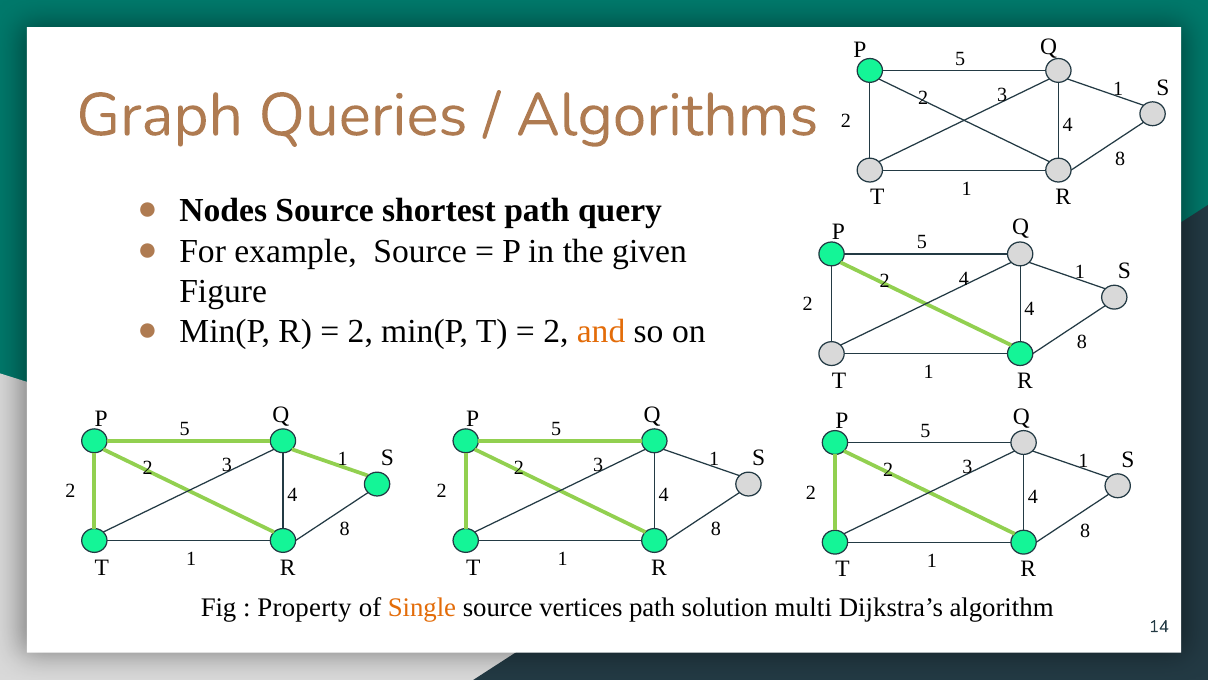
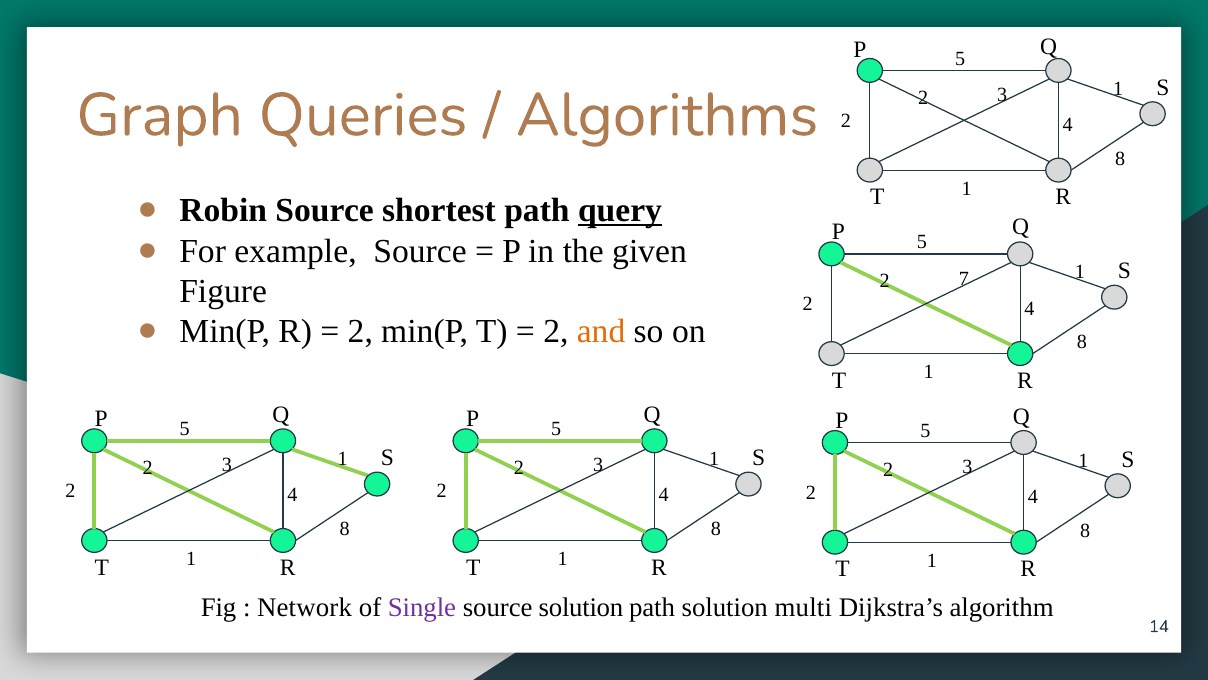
Nodes: Nodes -> Robin
query underline: none -> present
2 4: 4 -> 7
Property: Property -> Network
Single colour: orange -> purple
source vertices: vertices -> solution
